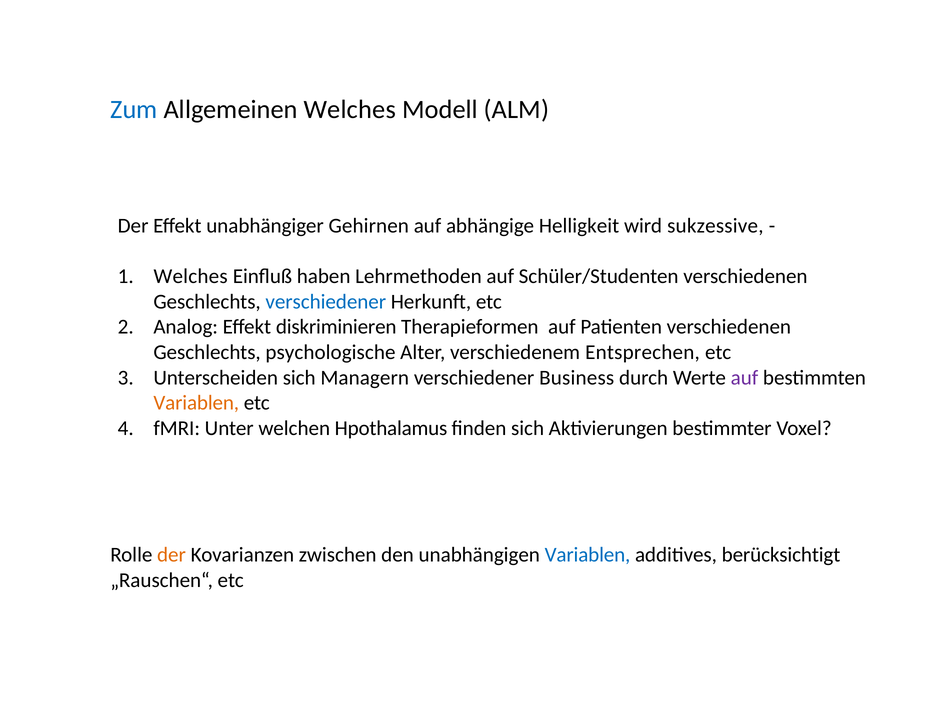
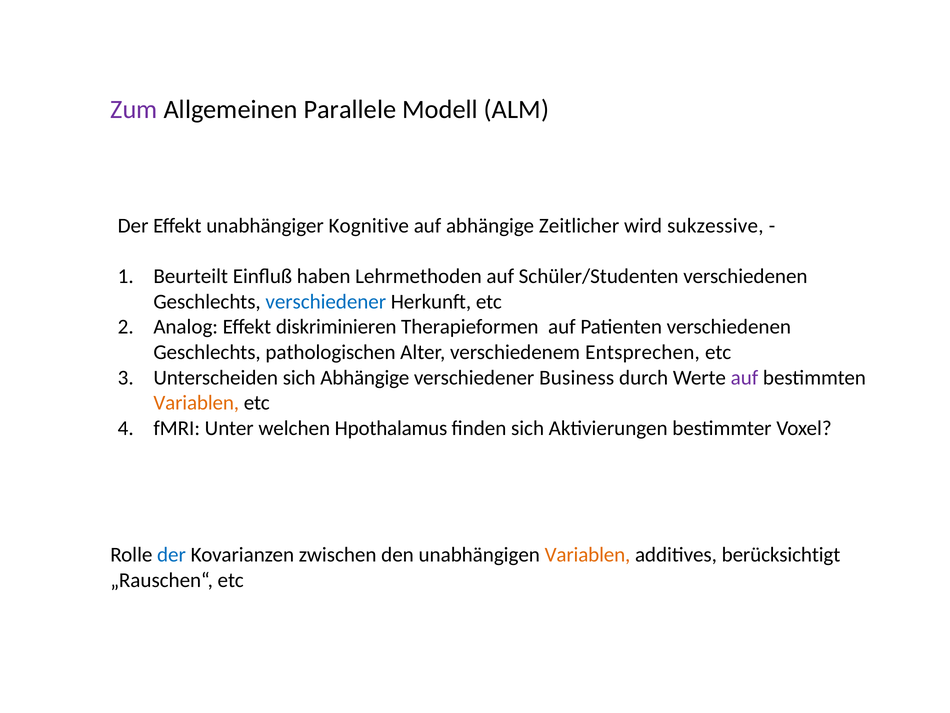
Zum colour: blue -> purple
Allgemeinen Welches: Welches -> Parallele
Gehirnen: Gehirnen -> Kognitive
Helligkeit: Helligkeit -> Zeitlicher
Welches at (191, 276): Welches -> Beurteilt
psychologische: psychologische -> pathologischen
sich Managern: Managern -> Abhängige
der at (171, 555) colour: orange -> blue
Variablen at (588, 555) colour: blue -> orange
